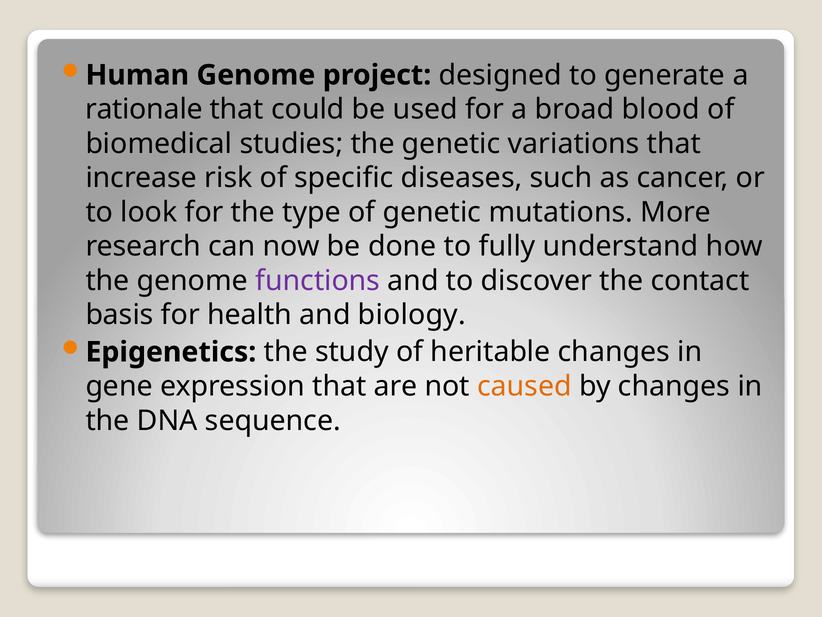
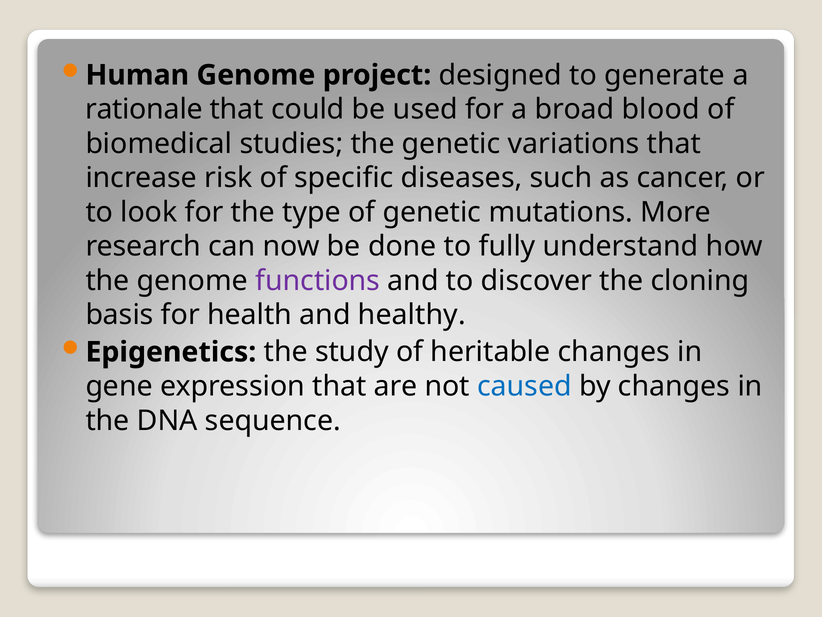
contact: contact -> cloning
biology: biology -> healthy
caused colour: orange -> blue
